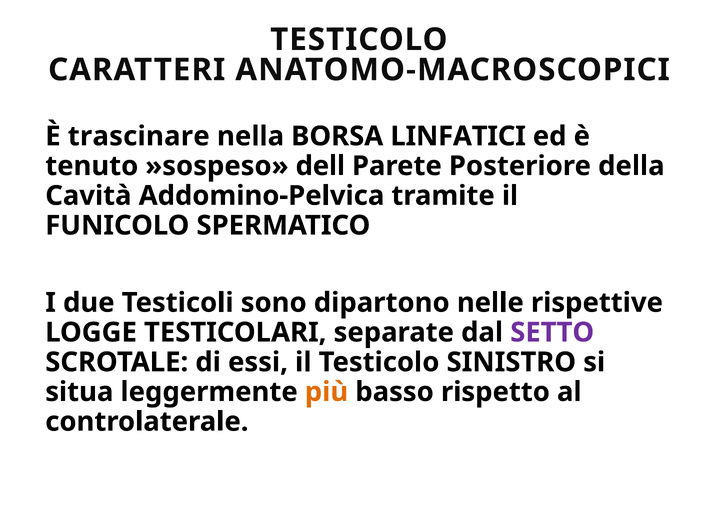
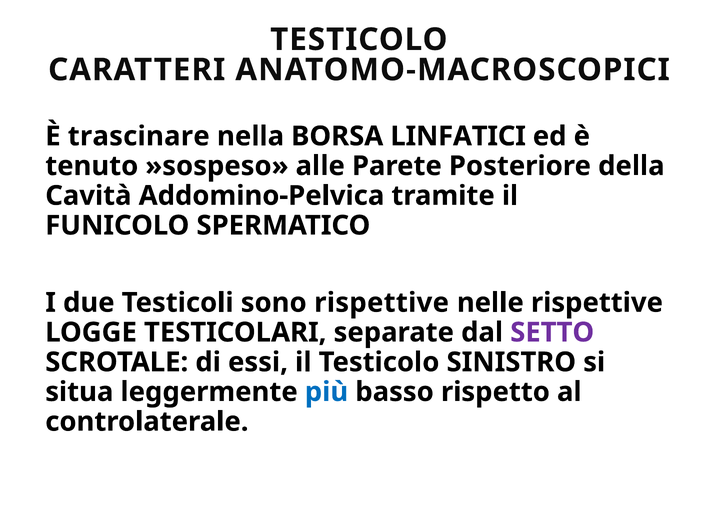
dell: dell -> alle
sono dipartono: dipartono -> rispettive
più colour: orange -> blue
